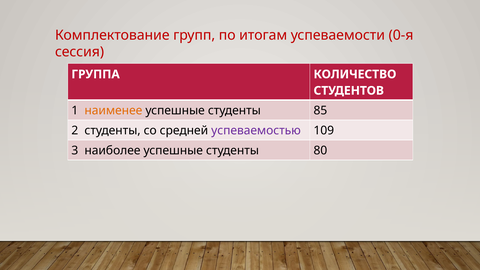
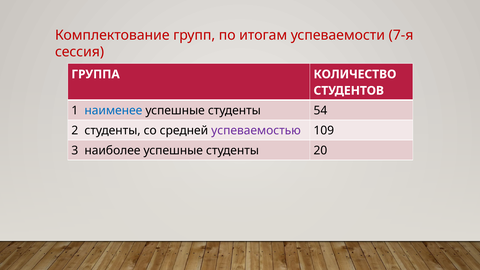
0-я: 0-я -> 7-я
наименее colour: orange -> blue
85: 85 -> 54
80: 80 -> 20
